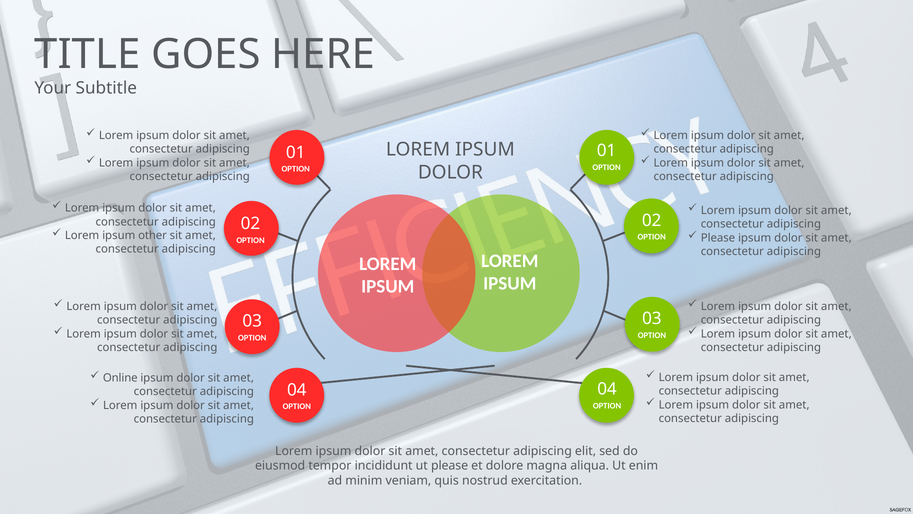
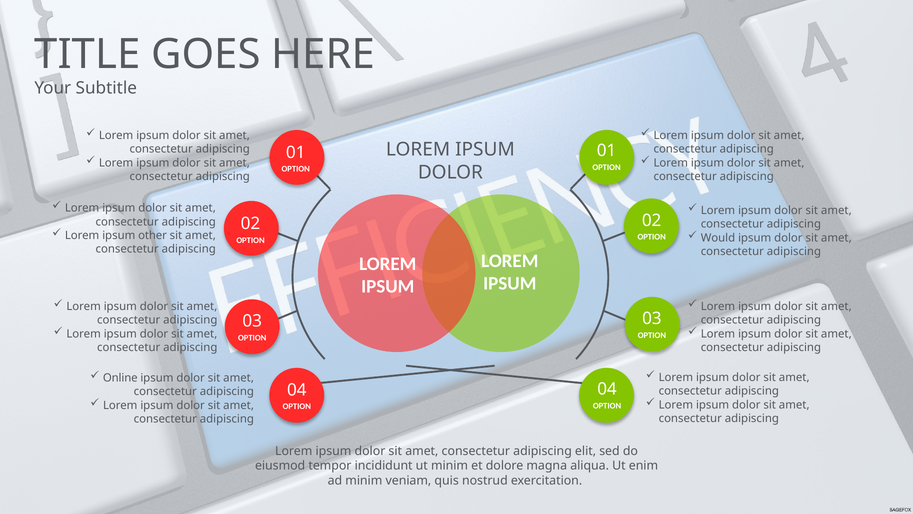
Please at (718, 238): Please -> Would
ut please: please -> minim
